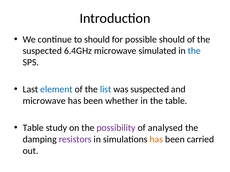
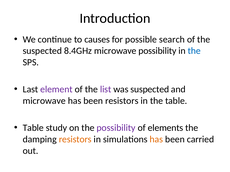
to should: should -> causes
possible should: should -> search
6.4GHz: 6.4GHz -> 8.4GHz
microwave simulated: simulated -> possibility
element colour: blue -> purple
list colour: blue -> purple
been whether: whether -> resistors
analysed: analysed -> elements
resistors at (75, 140) colour: purple -> orange
